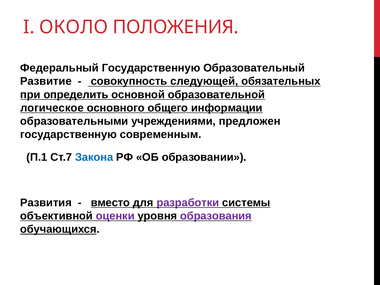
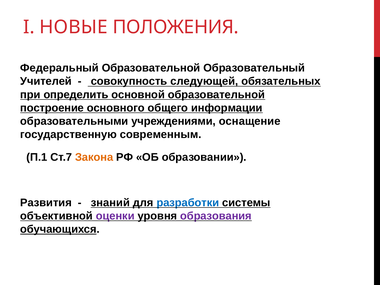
ОКОЛО: ОКОЛО -> НОВЫЕ
Федеральный Государственную: Государственную -> Образовательной
Развитие: Развитие -> Учителей
логическое: логическое -> построение
предложен: предложен -> оснащение
Закона colour: blue -> orange
вместо: вместо -> знаний
разработки colour: purple -> blue
